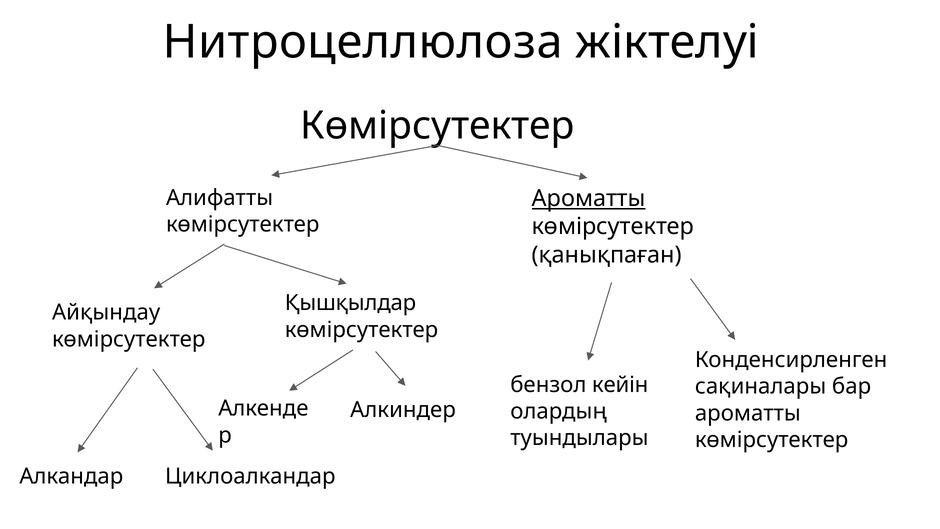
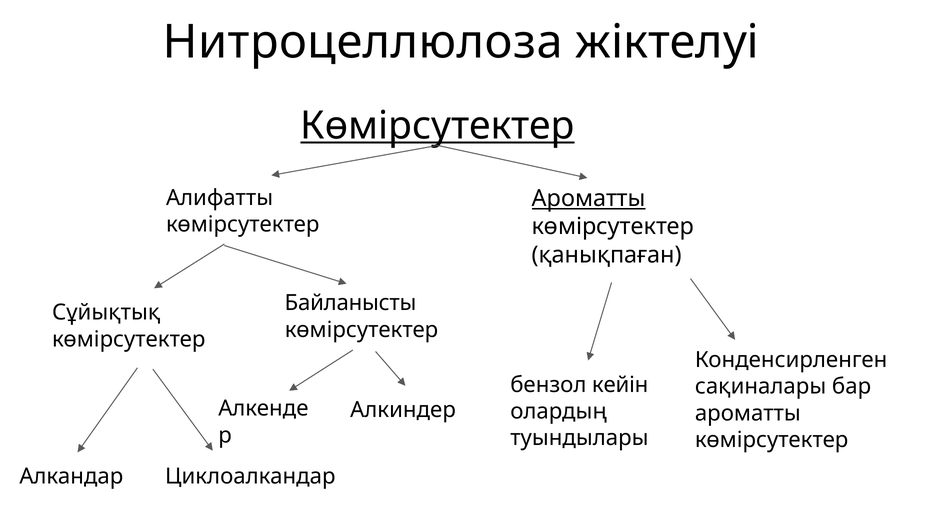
Көмірсутектер at (438, 126) underline: none -> present
Қышқылдар: Қышқылдар -> Байланысты
Айқындау: Айқындау -> Сұйықтық
